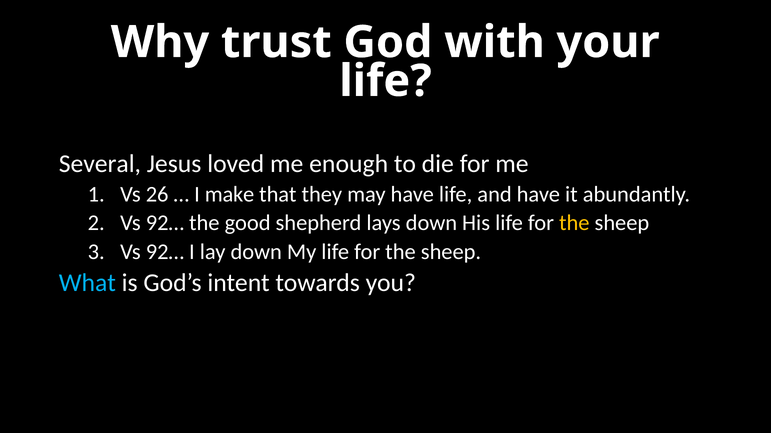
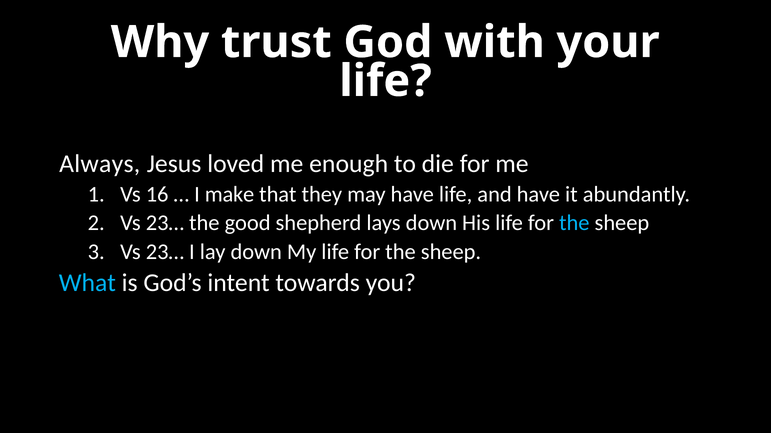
Several: Several -> Always
26: 26 -> 16
92… at (165, 223): 92… -> 23…
the at (574, 223) colour: yellow -> light blue
92… at (165, 252): 92… -> 23…
